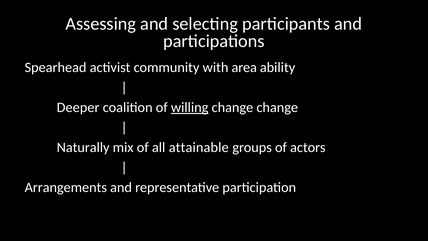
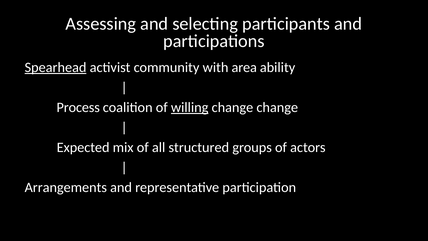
Spearhead underline: none -> present
Deeper: Deeper -> Process
Naturally: Naturally -> Expected
attainable: attainable -> structured
